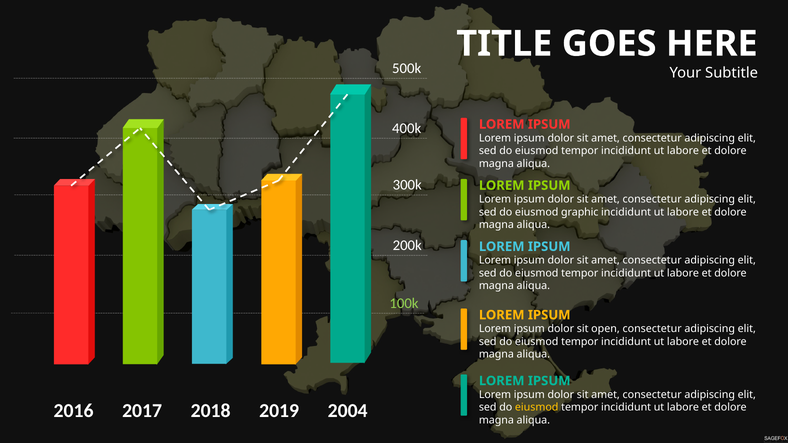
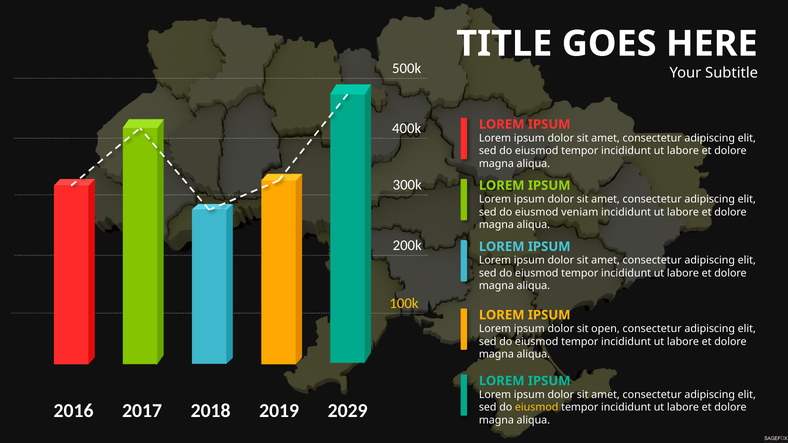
graphic: graphic -> veniam
100k colour: light green -> yellow
2004: 2004 -> 2029
